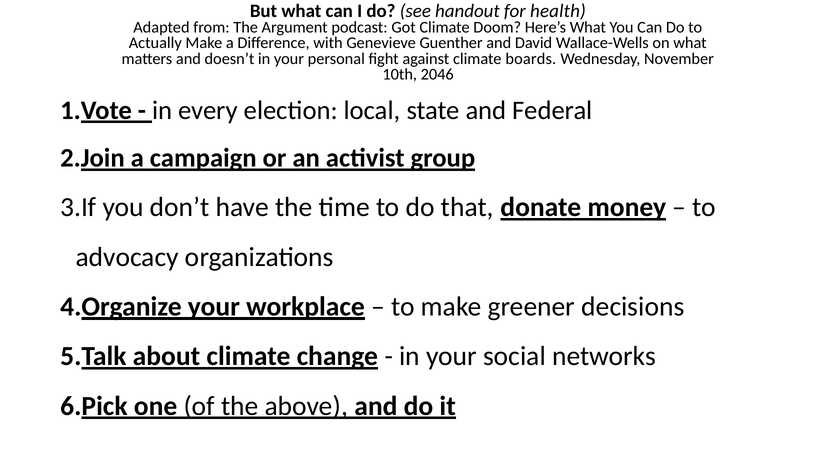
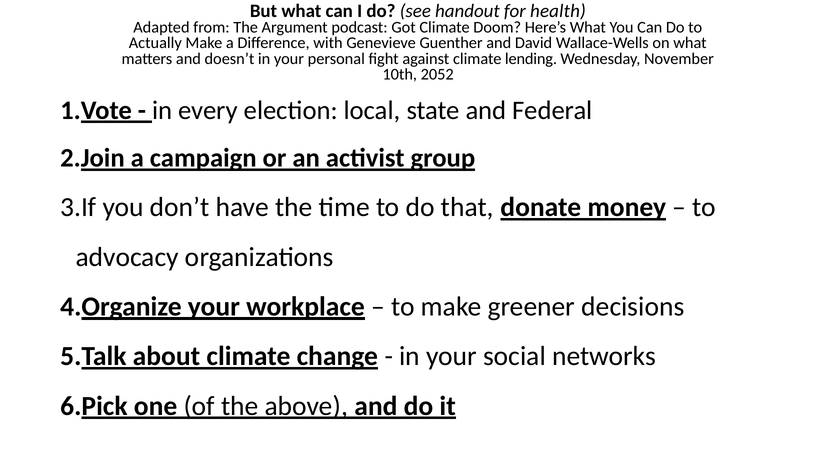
boards: boards -> lending
2046: 2046 -> 2052
